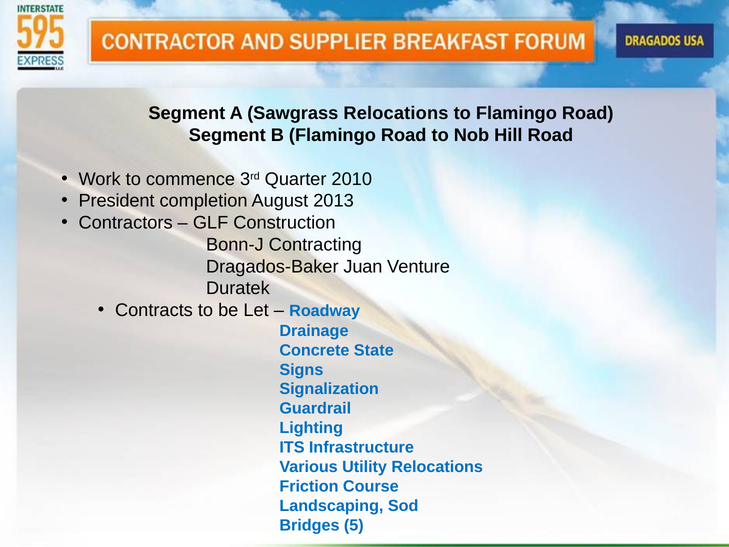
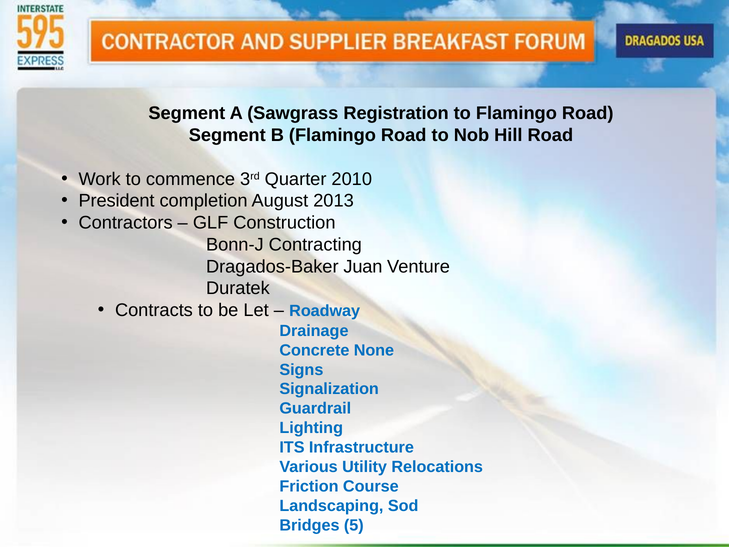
Sawgrass Relocations: Relocations -> Registration
State: State -> None
